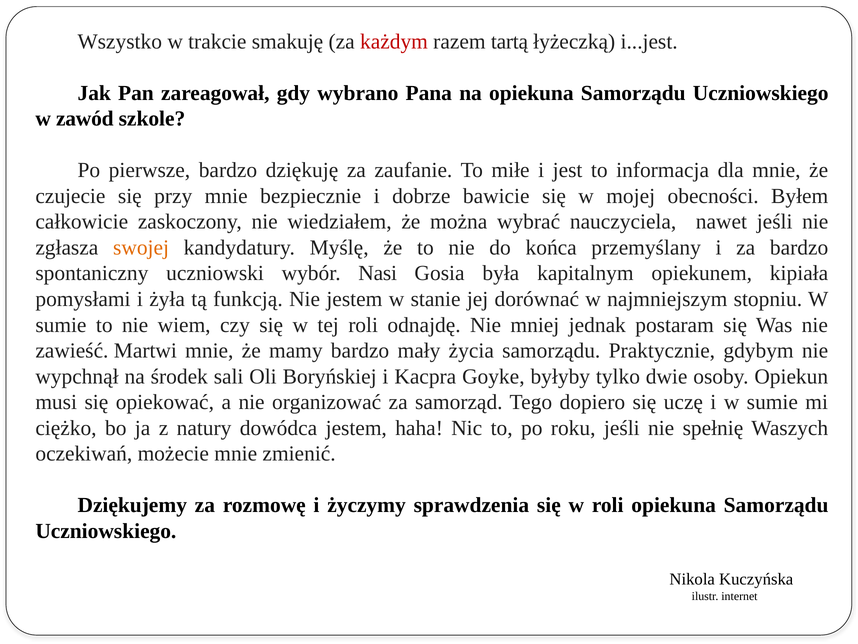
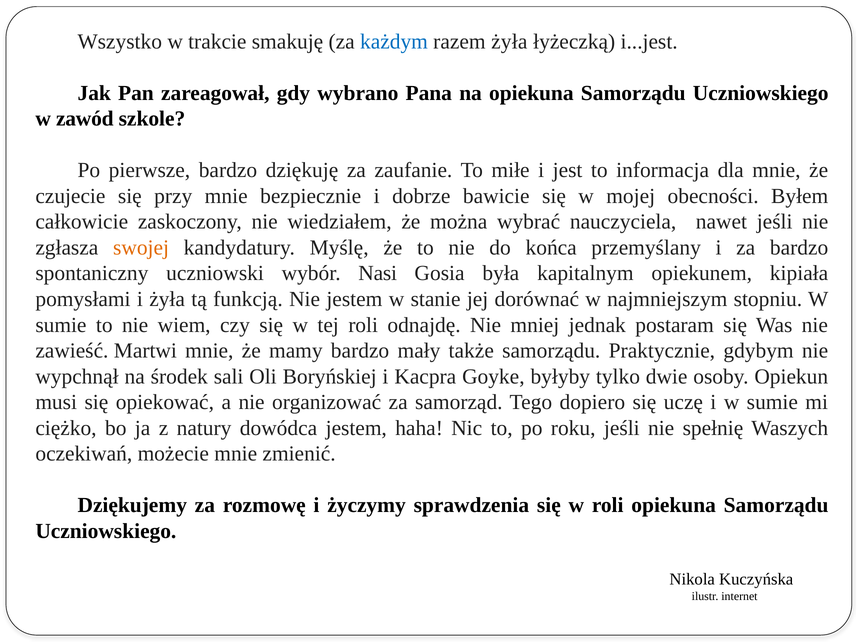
każdym colour: red -> blue
razem tartą: tartą -> żyła
życia: życia -> także
